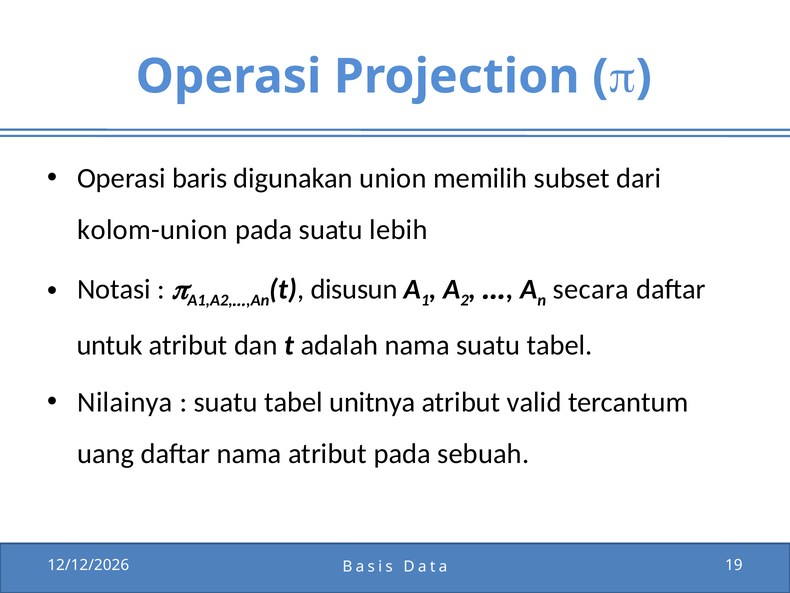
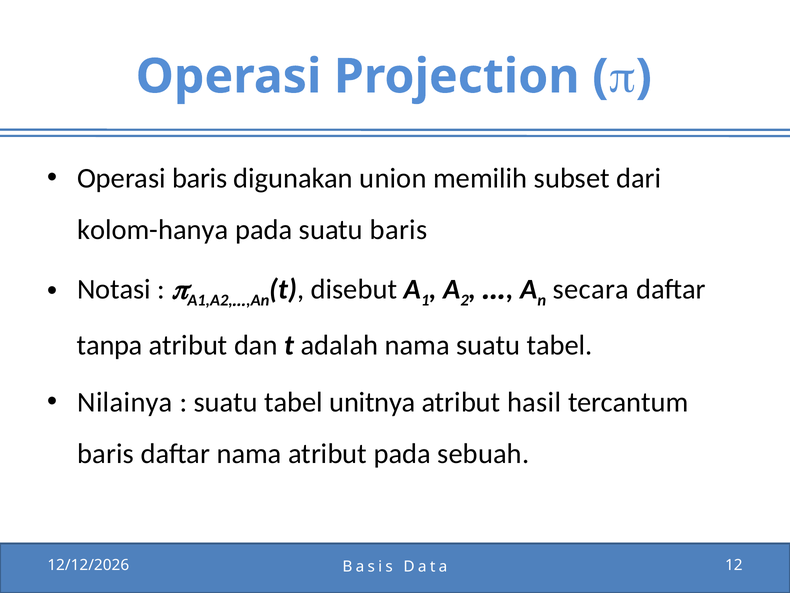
kolom-union: kolom-union -> kolom-hanya
suatu lebih: lebih -> baris
disusun: disusun -> disebut
untuk: untuk -> tanpa
valid: valid -> hasil
uang at (106, 453): uang -> baris
19: 19 -> 12
